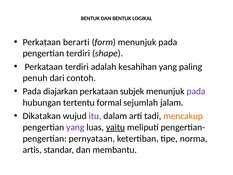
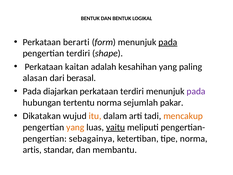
pada at (168, 42) underline: none -> present
Perkataan terdiri: terdiri -> kaitan
penuh: penuh -> alasan
contoh: contoh -> berasal
perkataan subjek: subjek -> terdiri
tertentu formal: formal -> norma
jalam: jalam -> pakar
itu colour: purple -> orange
yang at (75, 127) colour: purple -> orange
pernyataan: pernyataan -> sebagainya
